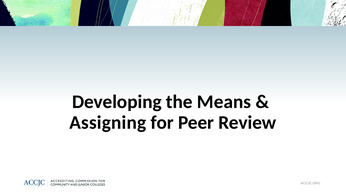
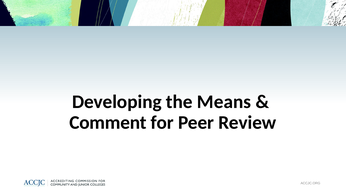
Assigning: Assigning -> Comment
